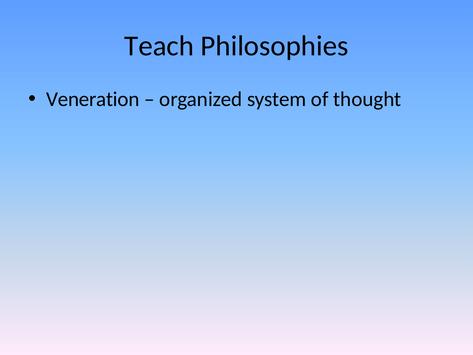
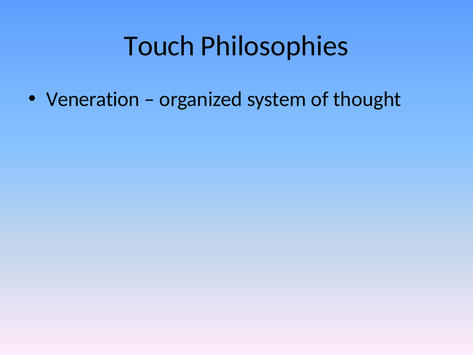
Teach: Teach -> Touch
